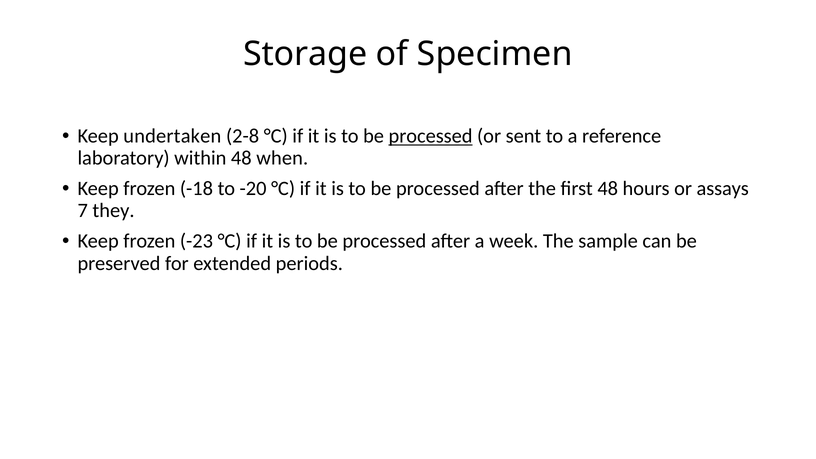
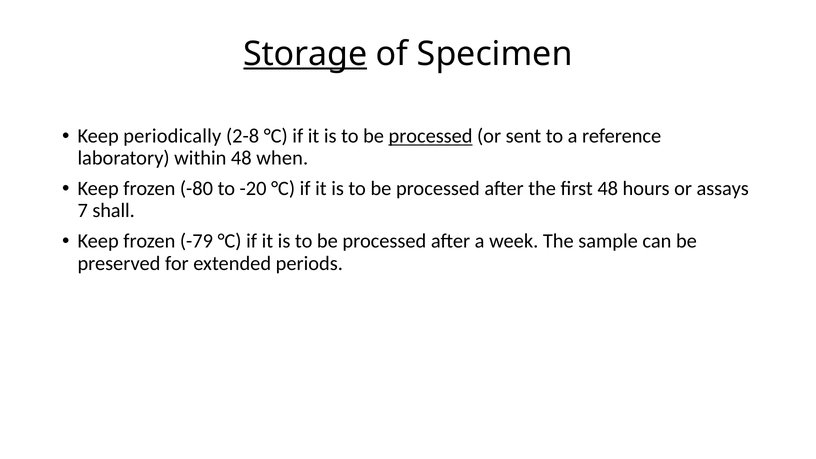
Storage underline: none -> present
undertaken: undertaken -> periodically
-18: -18 -> -80
they: they -> shall
-23: -23 -> -79
